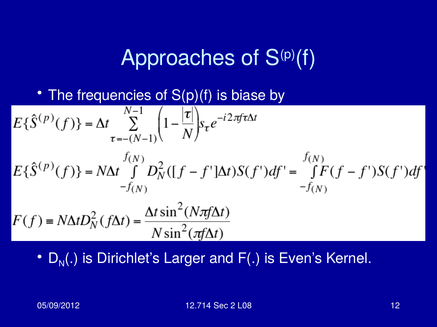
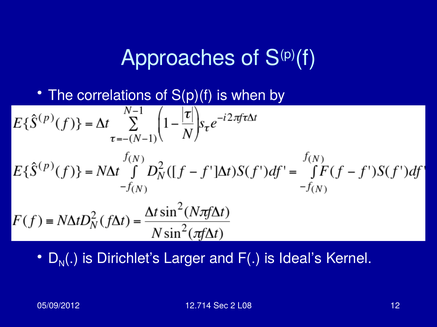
frequencies: frequencies -> correlations
biase: biase -> when
Even’s: Even’s -> Ideal’s
